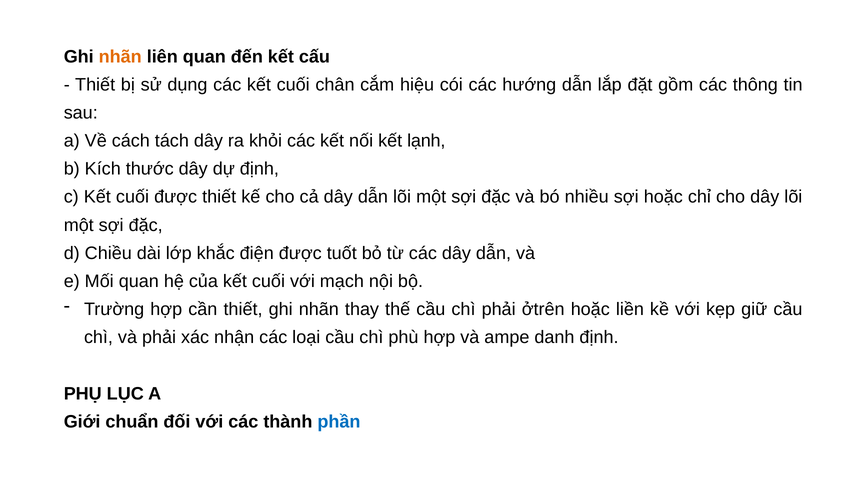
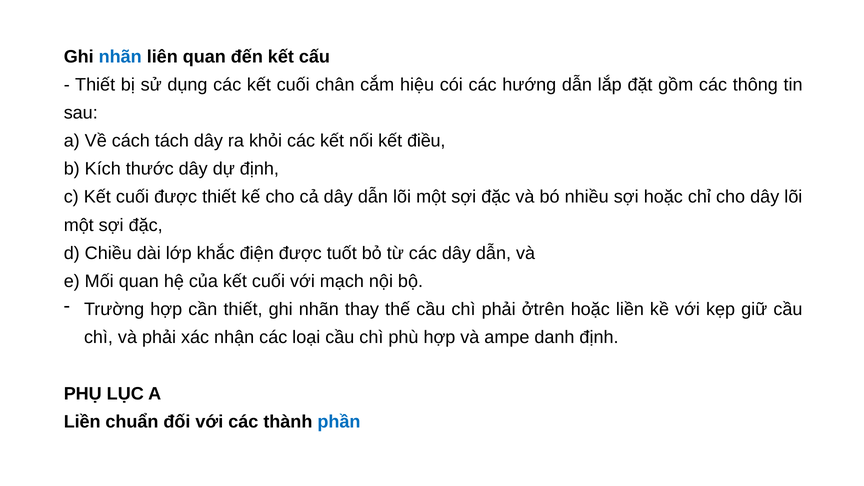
nhãn at (120, 57) colour: orange -> blue
lạnh: lạnh -> điều
Giới at (82, 422): Giới -> Liền
